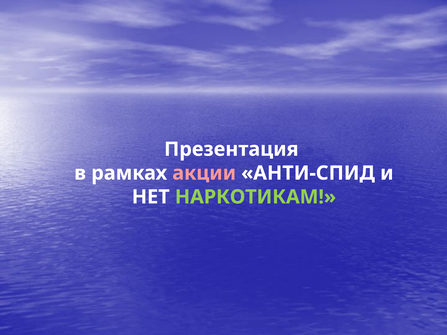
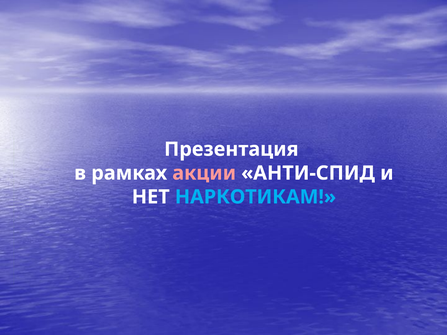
НАРКОТИКАМ colour: light green -> light blue
